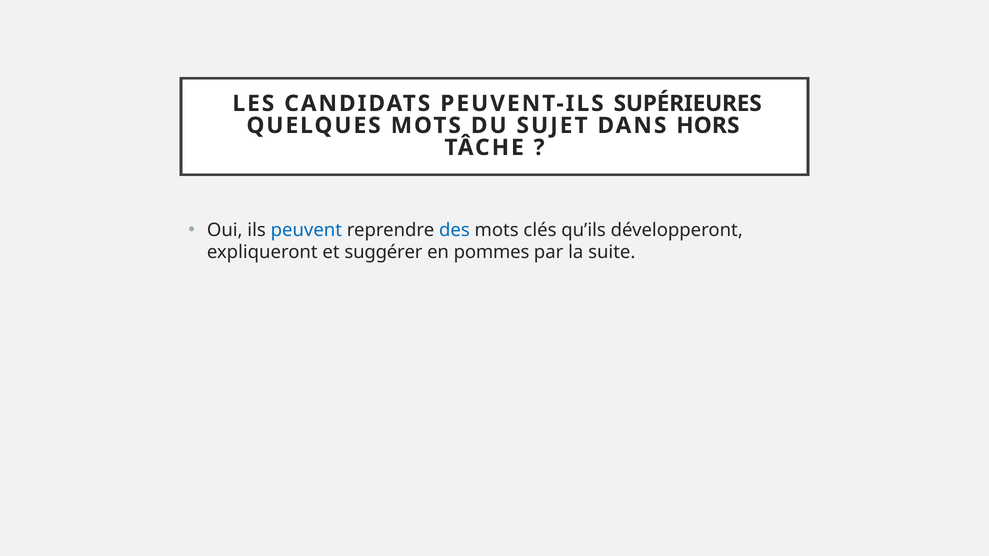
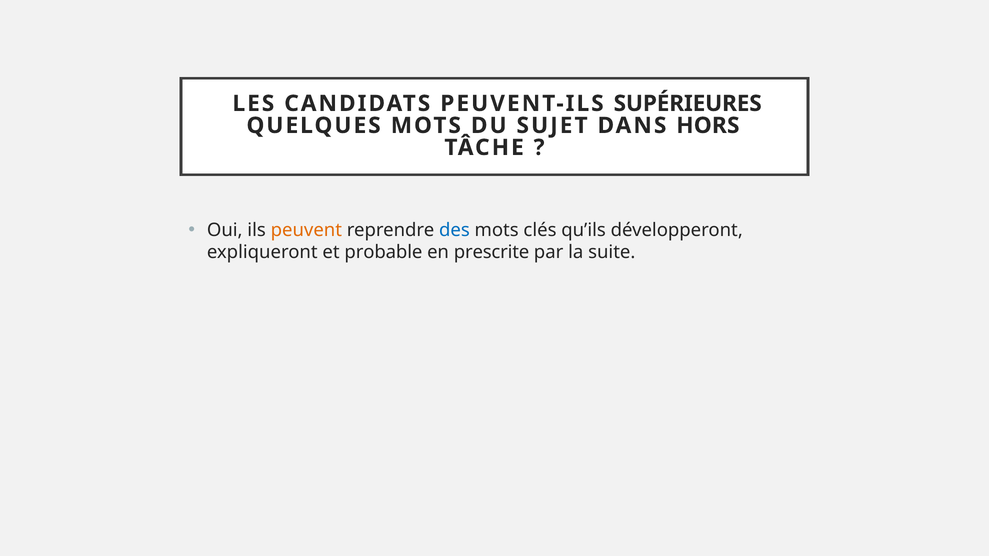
peuvent colour: blue -> orange
suggérer: suggérer -> probable
pommes: pommes -> prescrite
